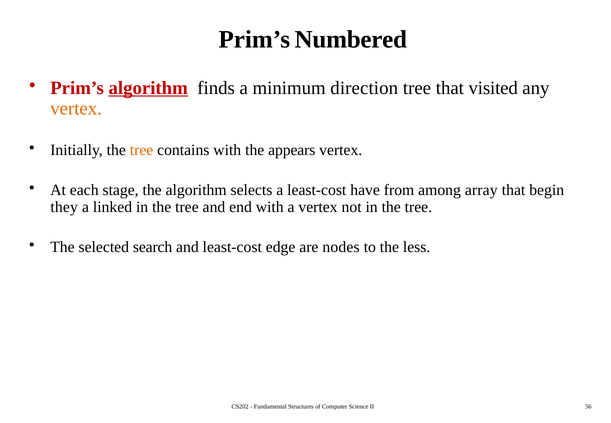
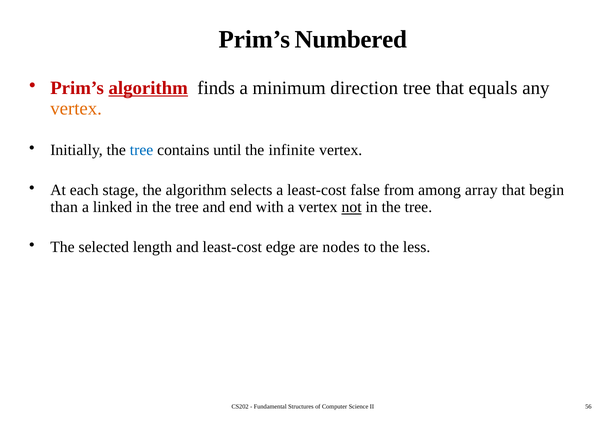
visited: visited -> equals
tree at (142, 150) colour: orange -> blue
contains with: with -> until
appears: appears -> infinite
have: have -> false
they: they -> than
not underline: none -> present
search: search -> length
